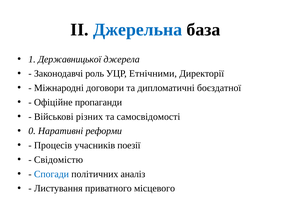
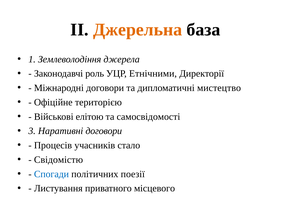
Джерельна colour: blue -> orange
Державницької: Державницької -> Землеволодіння
боєздатної: боєздатної -> мистецтво
пропаганди: пропаганди -> територією
різних: різних -> елітою
0: 0 -> 3
Наративні реформи: реформи -> договори
поезії: поезії -> стало
аналіз: аналіз -> поезії
